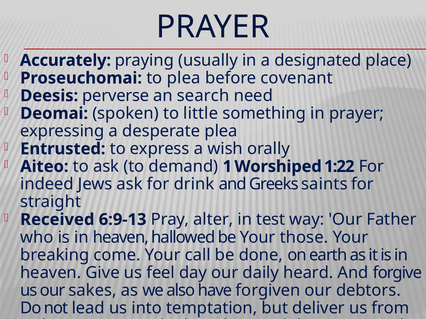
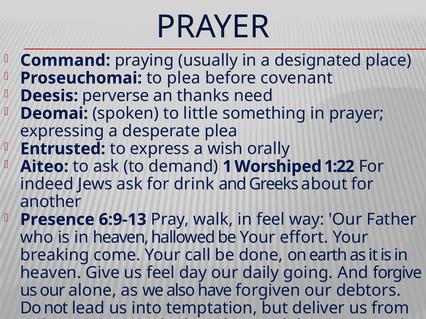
Accurately: Accurately -> Command
search: search -> thanks
saints: saints -> about
straight: straight -> another
Received: Received -> Presence
alter: alter -> walk
in test: test -> feel
those: those -> effort
heard: heard -> going
sakes: sakes -> alone
